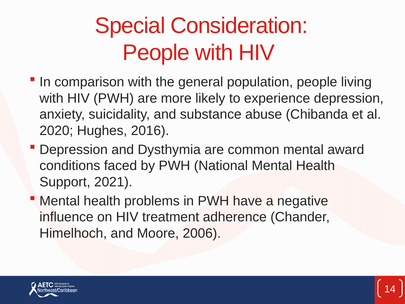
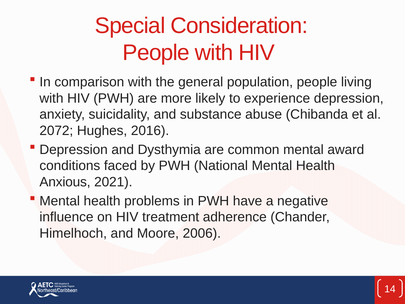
2020: 2020 -> 2072
Support: Support -> Anxious
